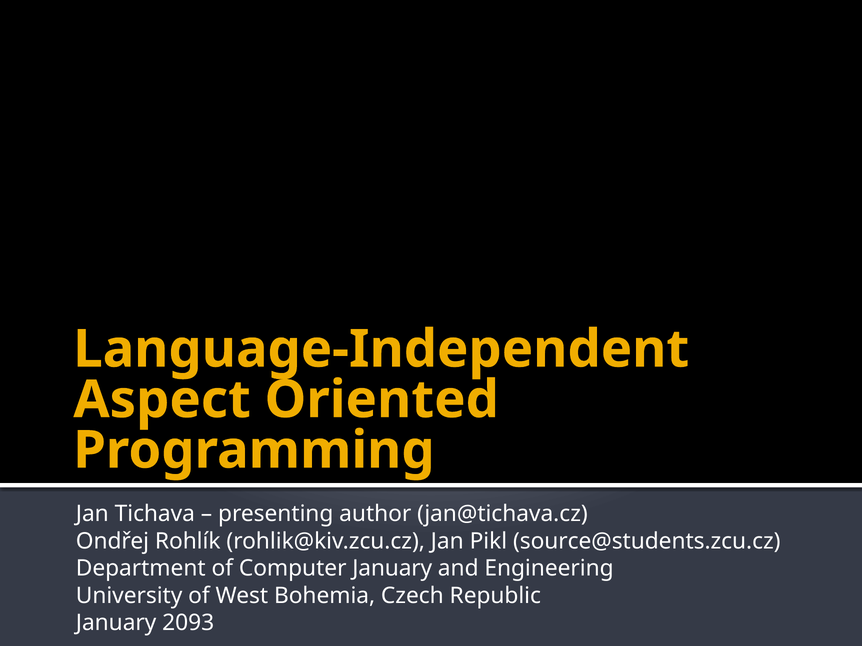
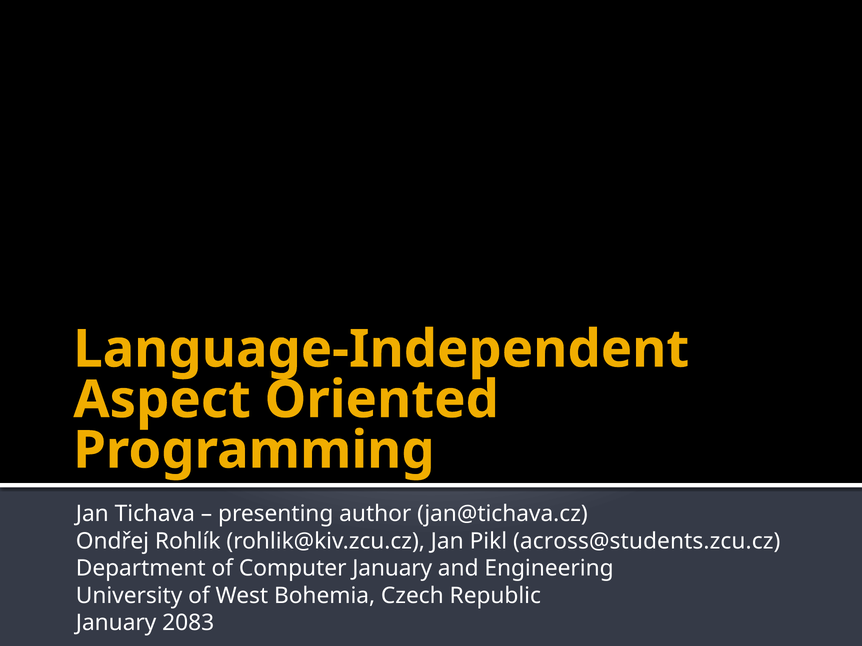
source@students.zcu.cz: source@students.zcu.cz -> across@students.zcu.cz
2093: 2093 -> 2083
